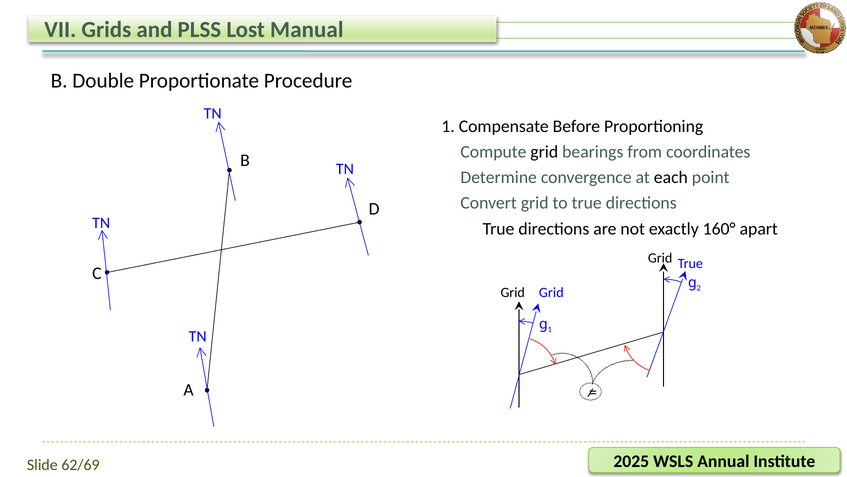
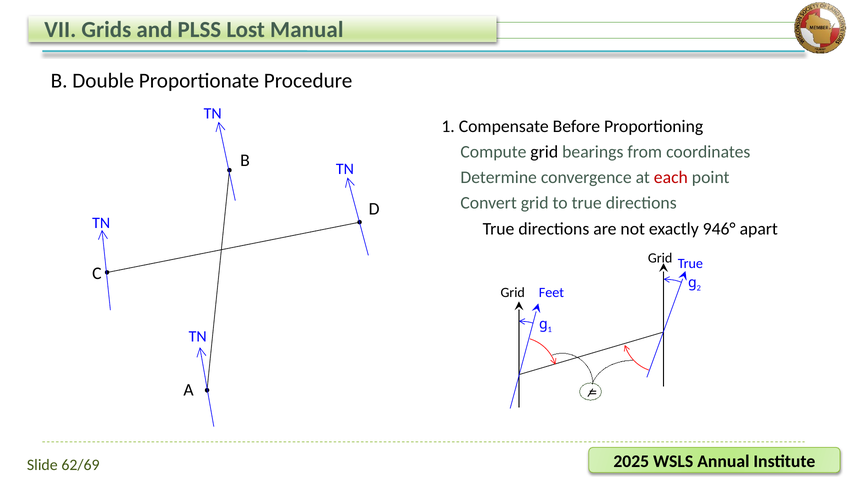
each colour: black -> red
160°: 160° -> 946°
Grid Grid: Grid -> Feet
